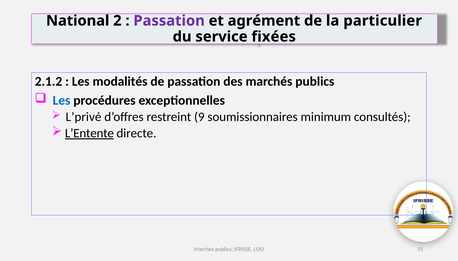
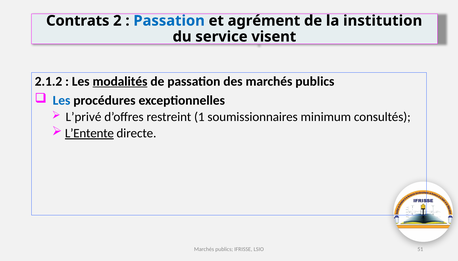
National: National -> Contrats
Passation at (169, 21) colour: purple -> blue
particulier: particulier -> institution
fixées: fixées -> visent
modalités underline: none -> present
9: 9 -> 1
